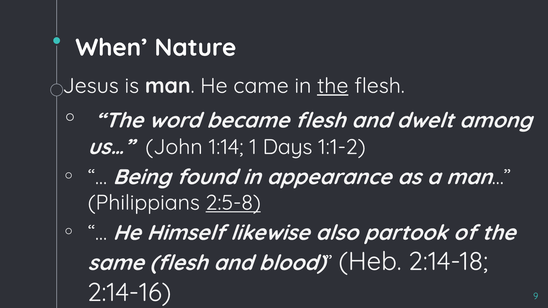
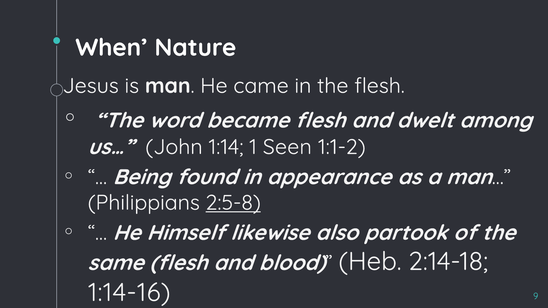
the at (333, 86) underline: present -> none
Days: Days -> Seen
2:14-16: 2:14-16 -> 1:14-16
